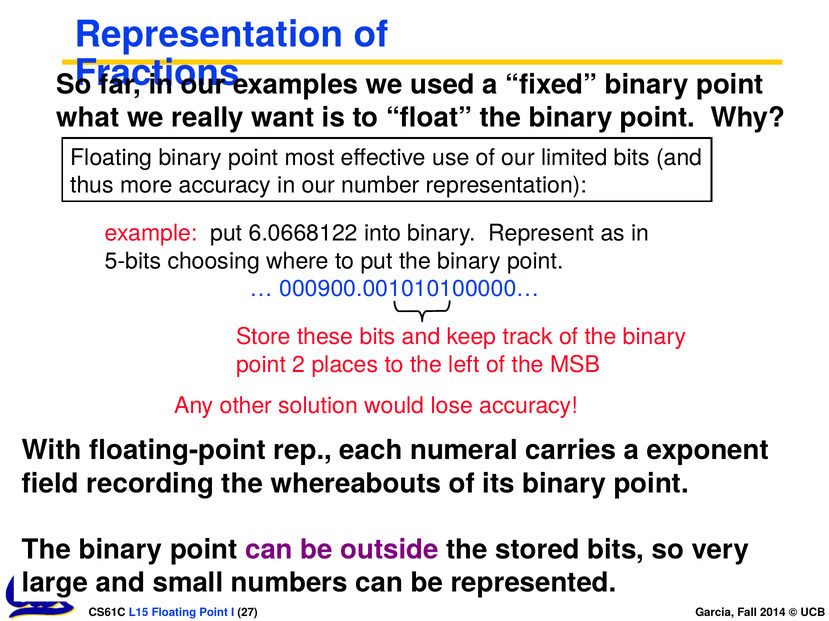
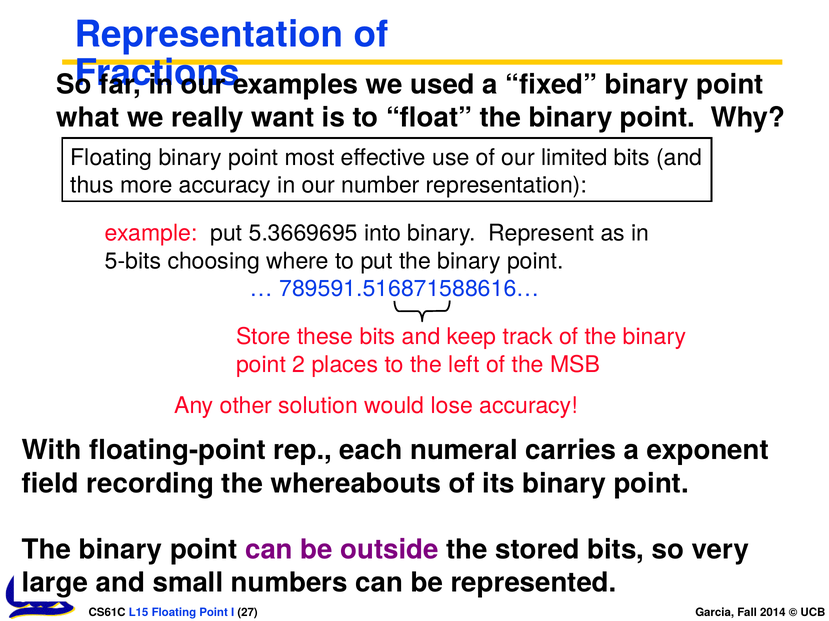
6.0668122: 6.0668122 -> 5.3669695
000900.001010100000…: 000900.001010100000… -> 789591.516871588616…
